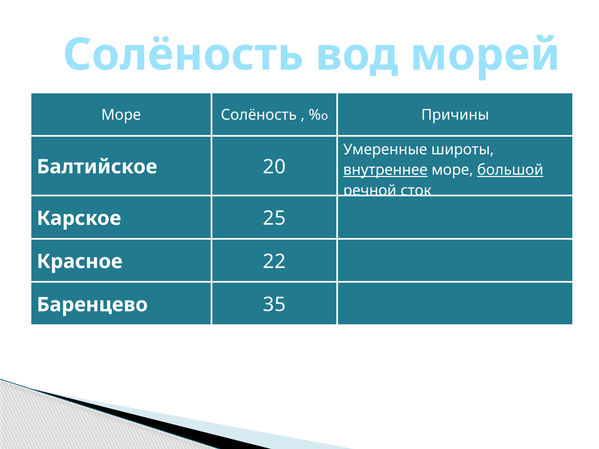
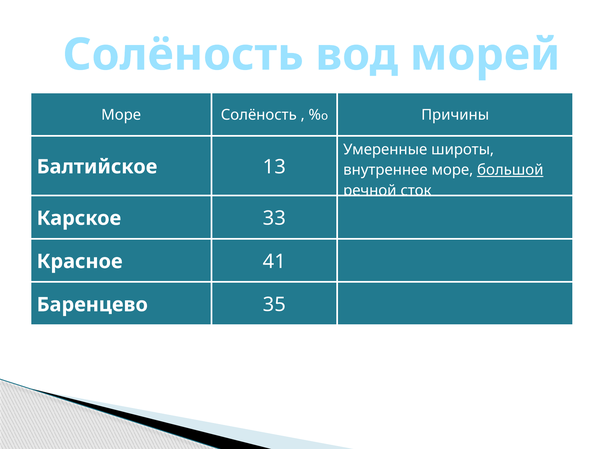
20: 20 -> 13
внутреннее underline: present -> none
25: 25 -> 33
22: 22 -> 41
